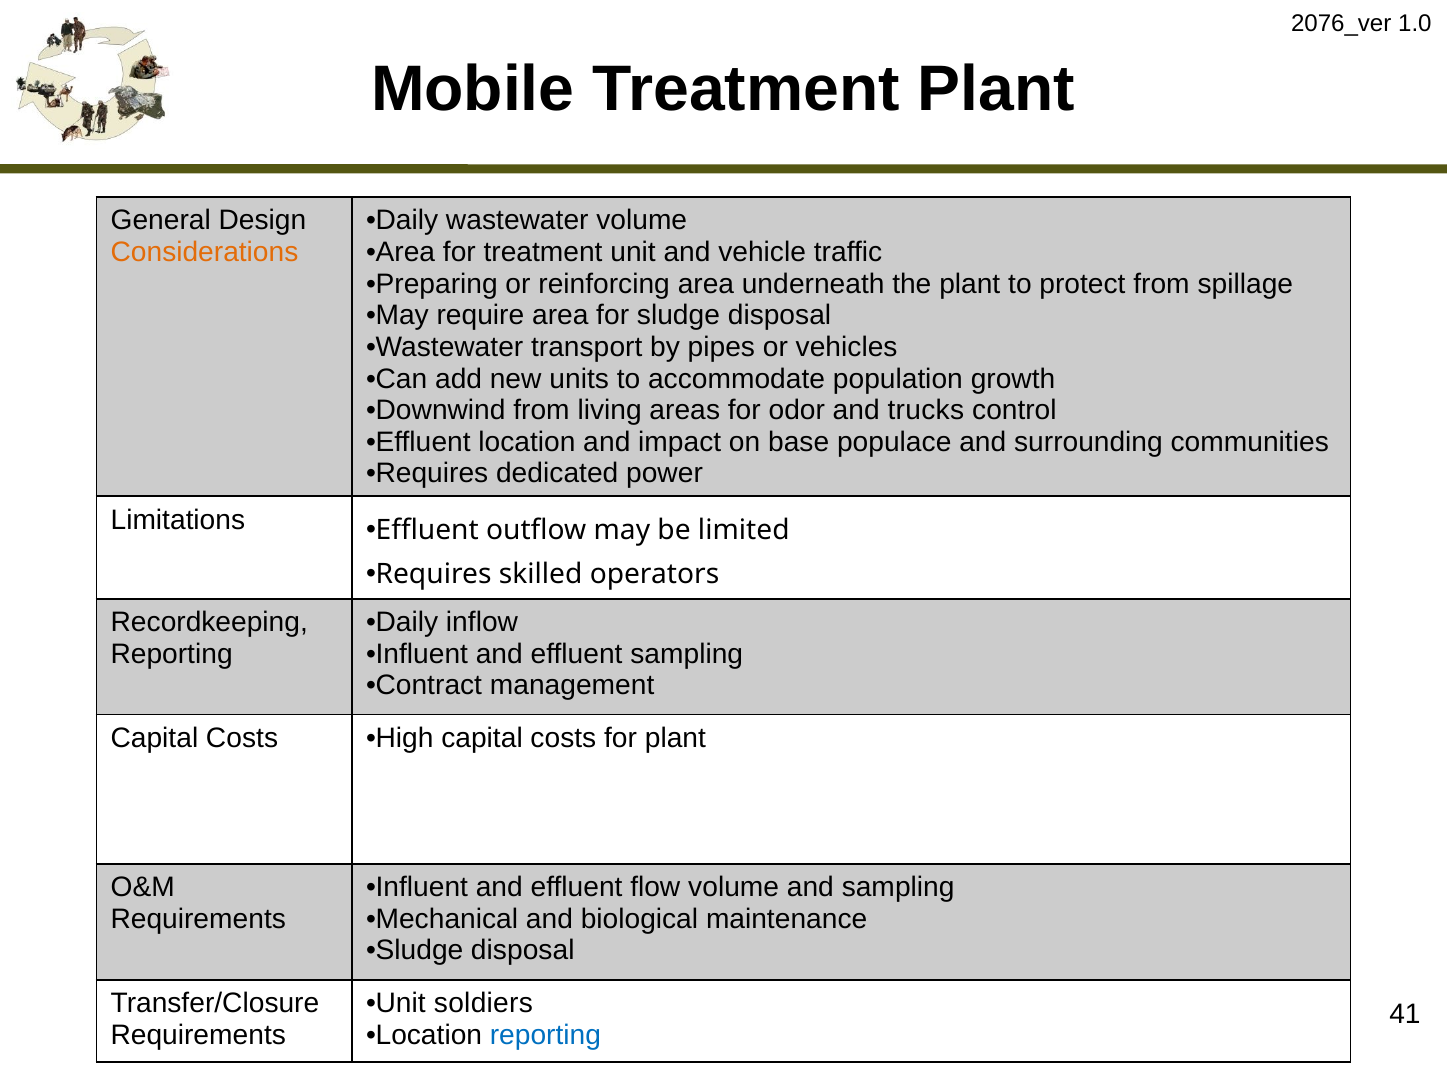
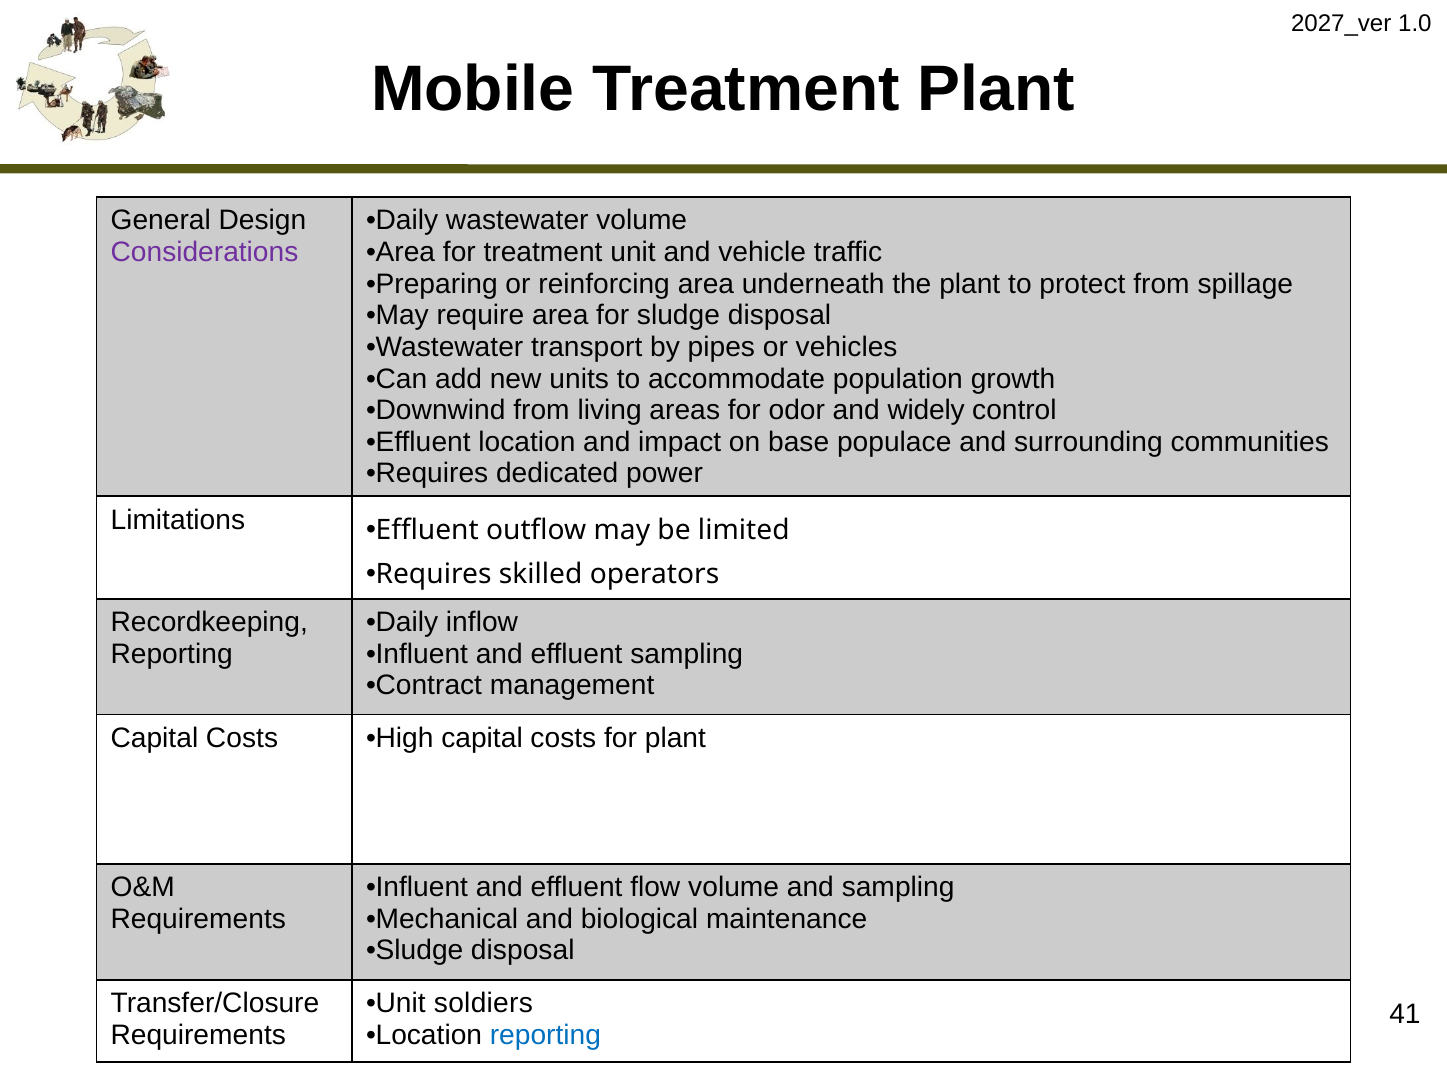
2076_ver: 2076_ver -> 2027_ver
Considerations colour: orange -> purple
trucks: trucks -> widely
